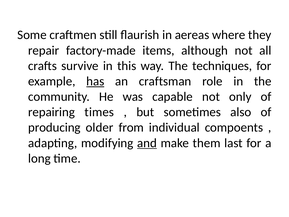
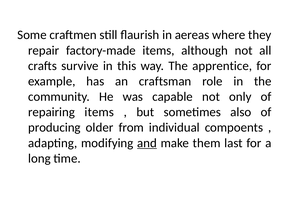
techniques: techniques -> apprentice
has underline: present -> none
repairing times: times -> items
